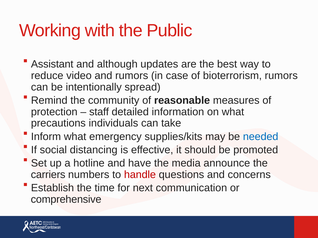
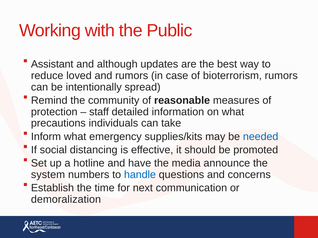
video: video -> loved
carriers: carriers -> system
handle colour: red -> blue
comprehensive: comprehensive -> demoralization
